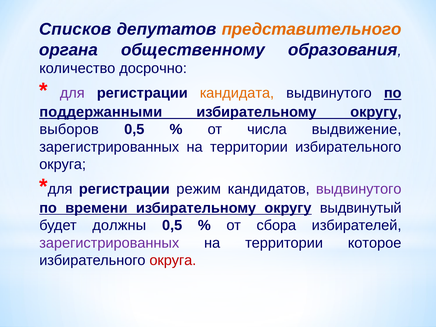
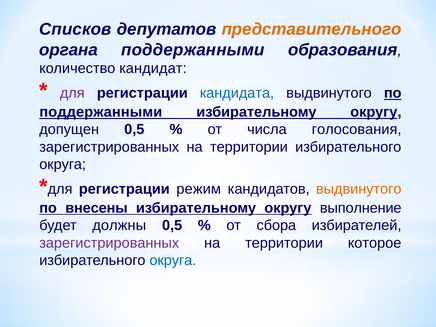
органа общественному: общественному -> поддержанными
досрочно: досрочно -> кандидат
кандидата colour: orange -> blue
выборов: выборов -> допущен
выдвижение: выдвижение -> голосования
выдвинутого at (359, 189) colour: purple -> orange
времени: времени -> внесены
выдвинутый: выдвинутый -> выполнение
округа at (173, 260) colour: red -> blue
